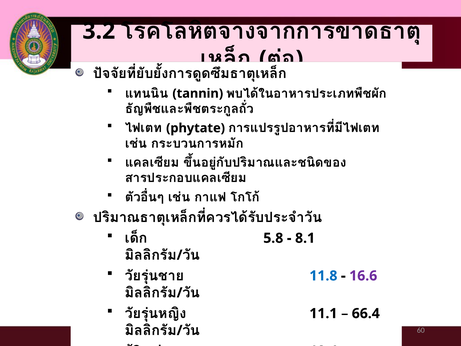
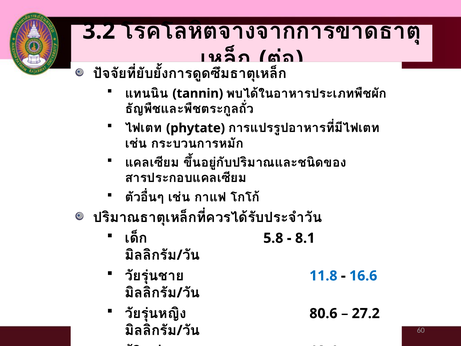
16.6 colour: purple -> blue
11.1: 11.1 -> 80.6
66.4: 66.4 -> 27.2
